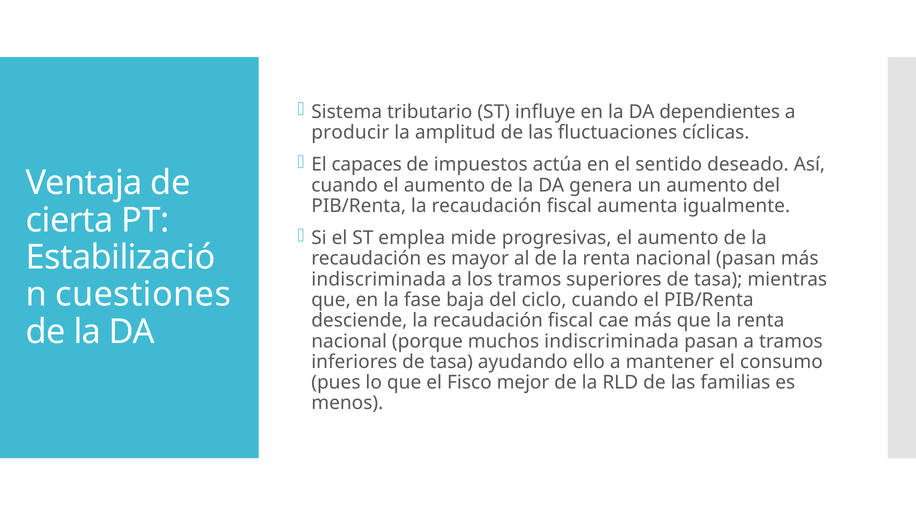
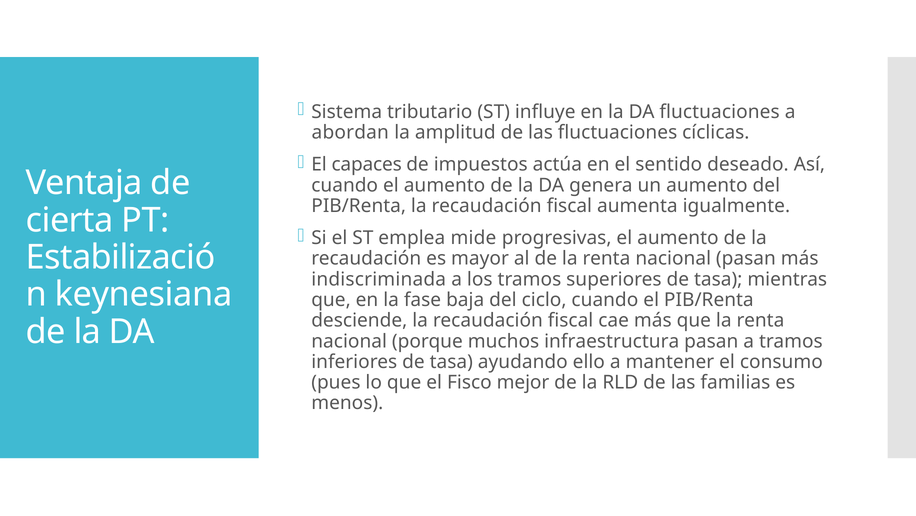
DA dependientes: dependientes -> fluctuaciones
producir: producir -> abordan
cuestiones: cuestiones -> keynesiana
muchos indiscriminada: indiscriminada -> infraestructura
